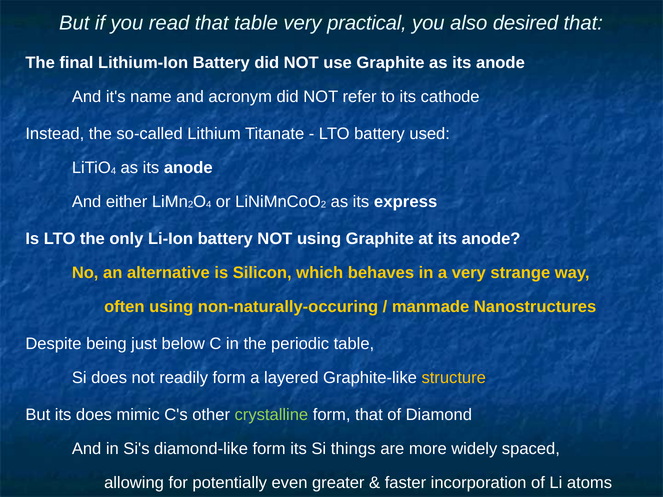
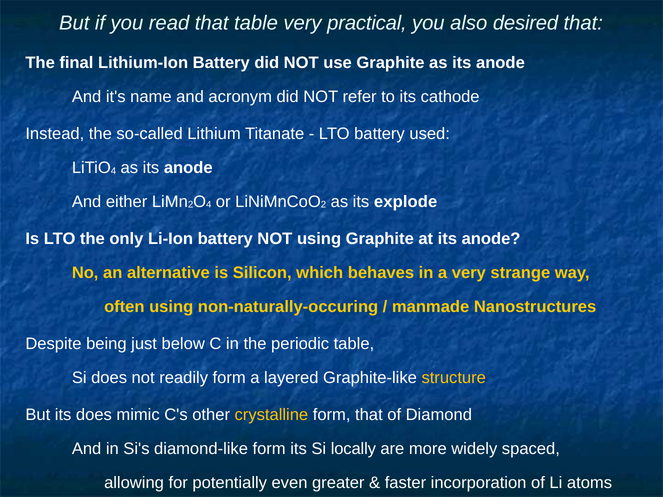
express: express -> explode
crystalline colour: light green -> yellow
things: things -> locally
